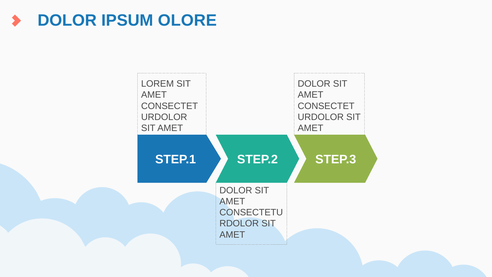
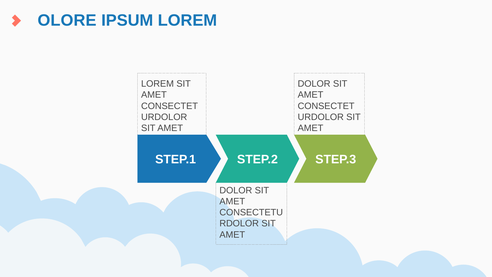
DOLOR at (67, 20): DOLOR -> OLORE
IPSUM OLORE: OLORE -> LOREM
